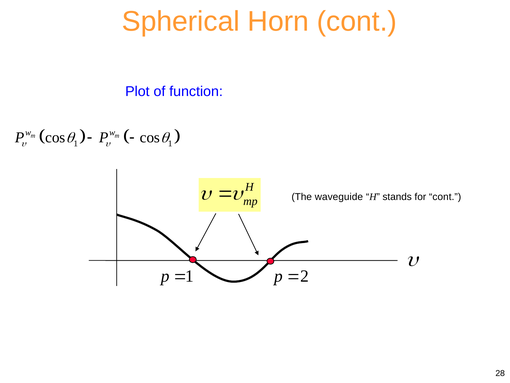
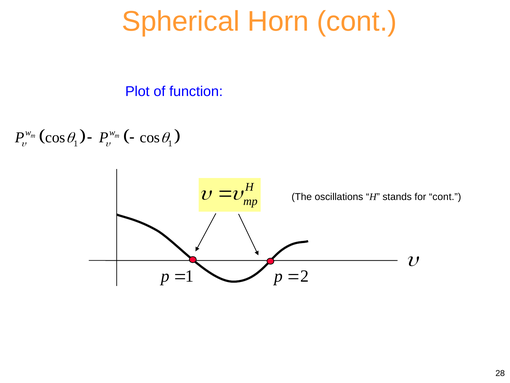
waveguide: waveguide -> oscillations
